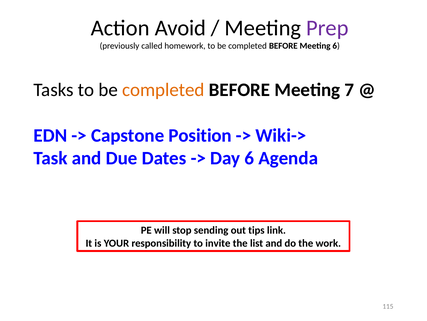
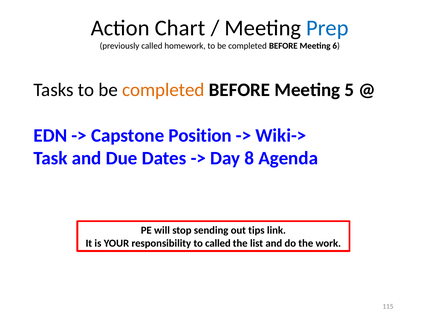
Avoid: Avoid -> Chart
Prep colour: purple -> blue
7: 7 -> 5
Day 6: 6 -> 8
to invite: invite -> called
